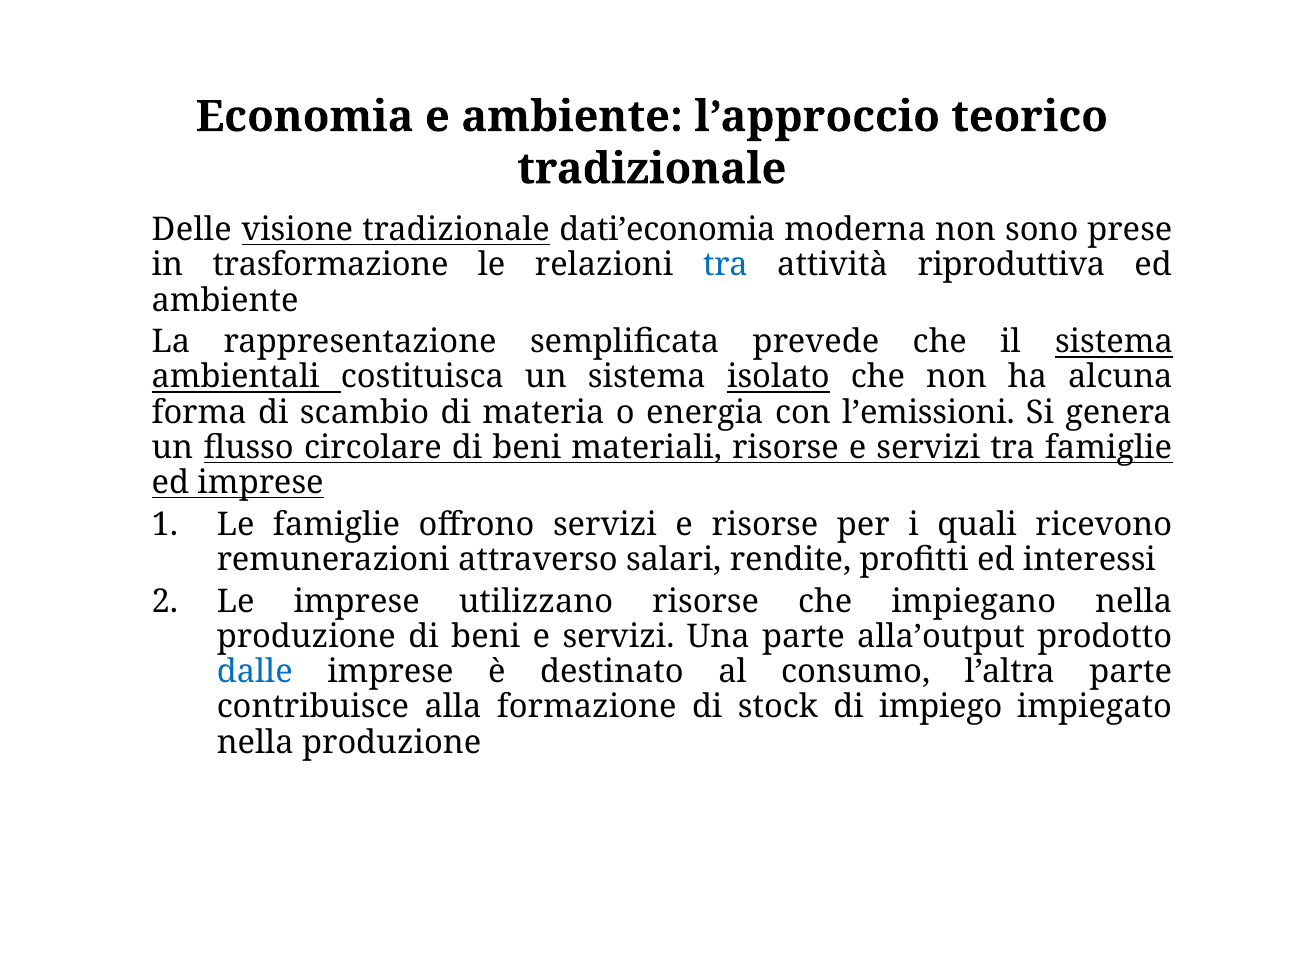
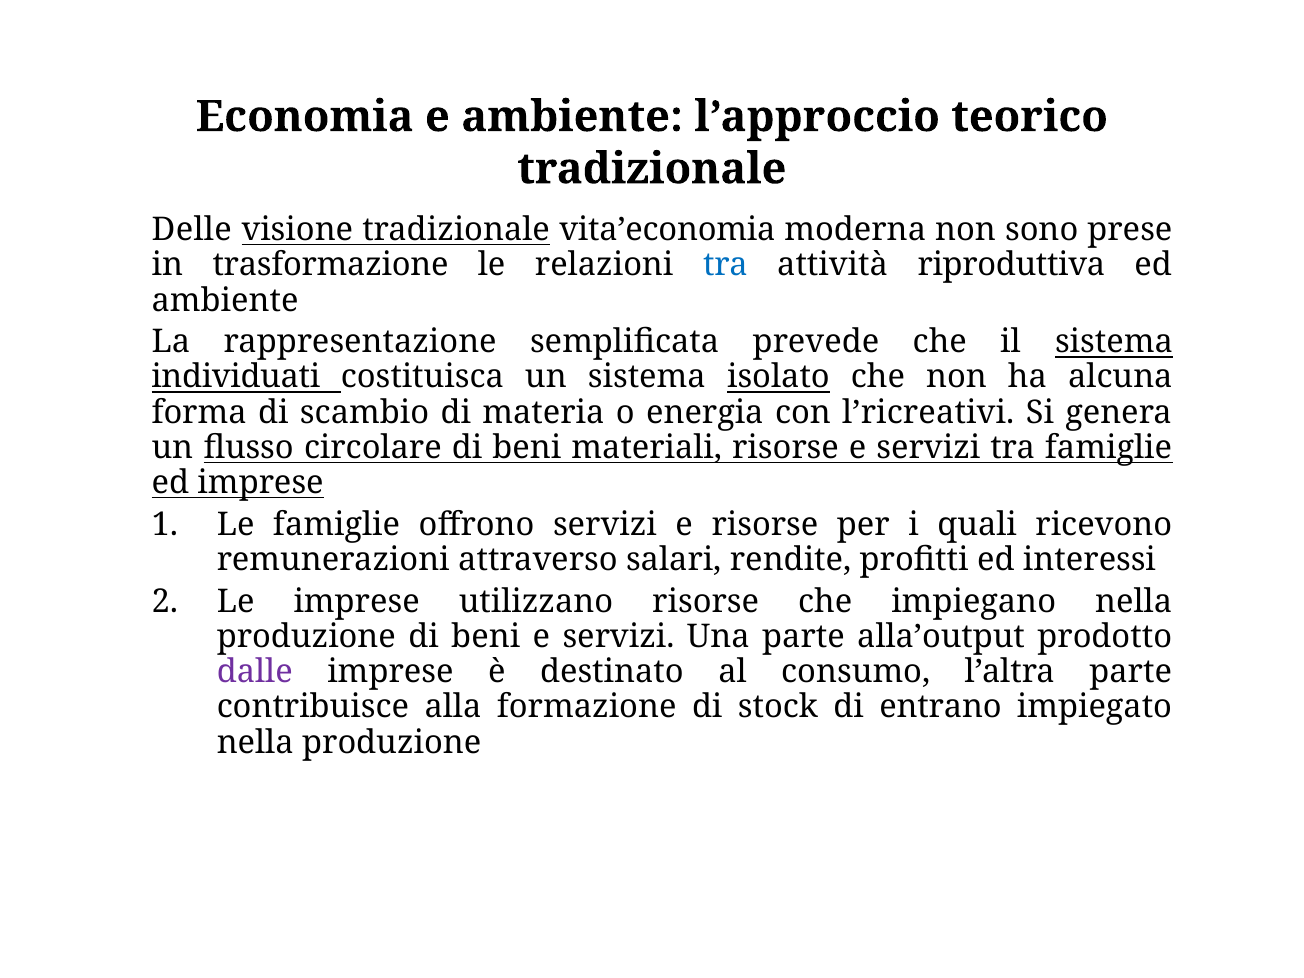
dati’economia: dati’economia -> vita’economia
ambientali: ambientali -> individuati
l’emissioni: l’emissioni -> l’ricreativi
dalle colour: blue -> purple
impiego: impiego -> entrano
